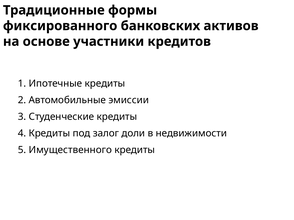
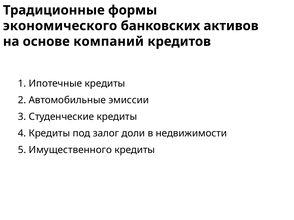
фиксированного: фиксированного -> экономического
участники: участники -> компаний
